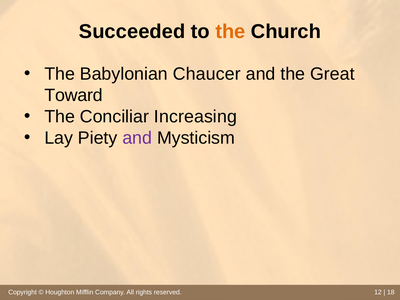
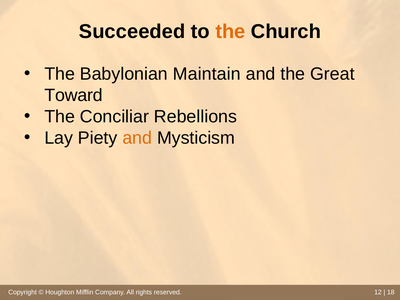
Chaucer: Chaucer -> Maintain
Increasing: Increasing -> Rebellions
and at (137, 138) colour: purple -> orange
